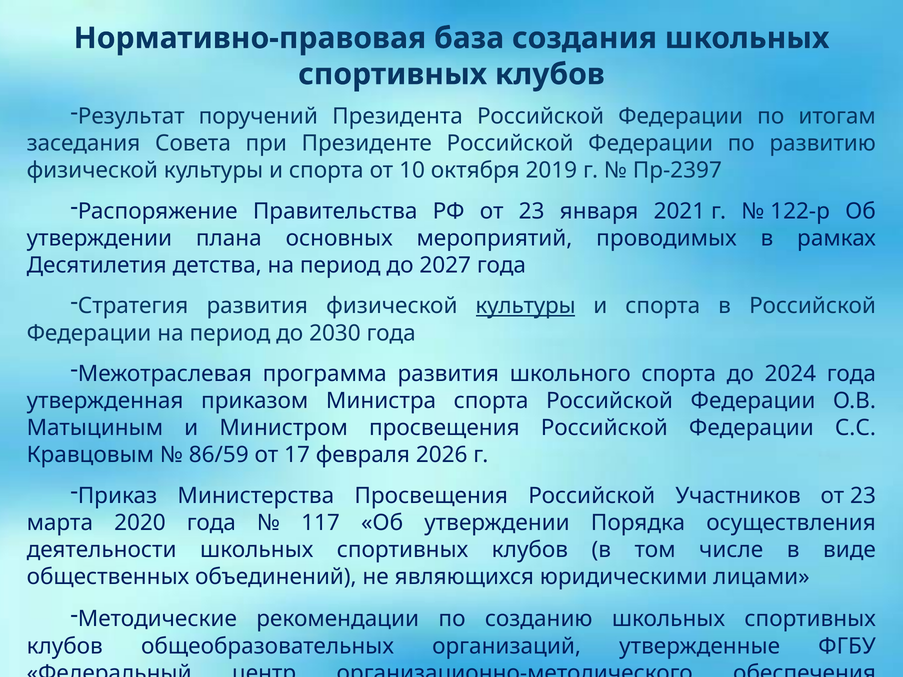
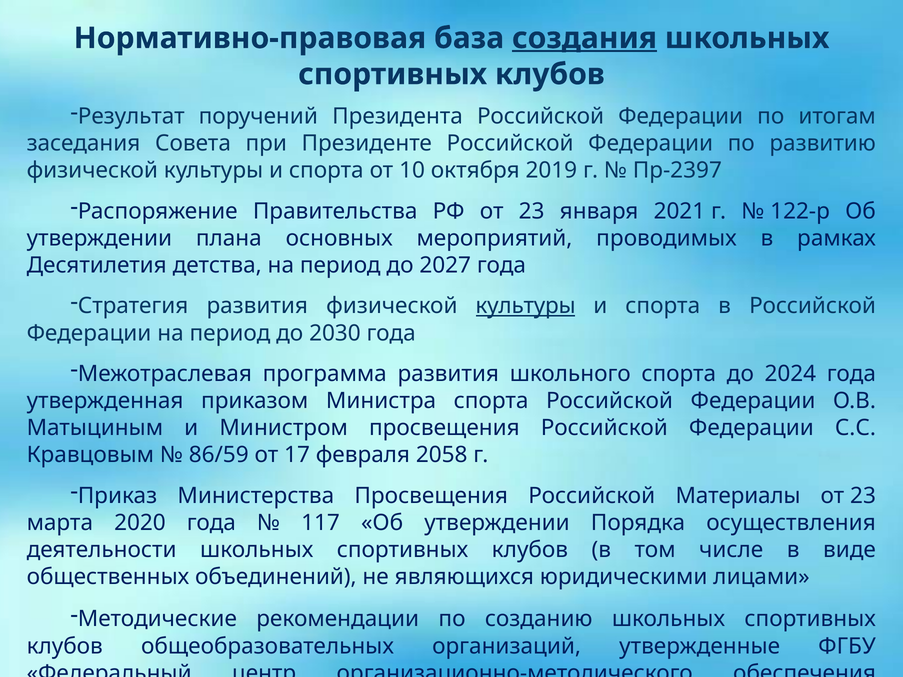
создания underline: none -> present
2026: 2026 -> 2058
Участников: Участников -> Материалы
